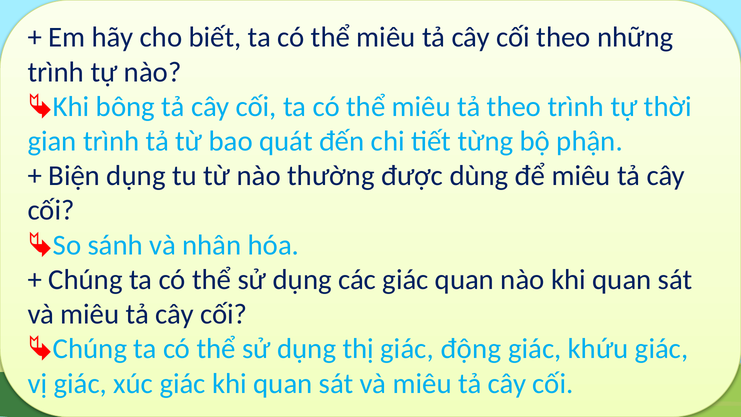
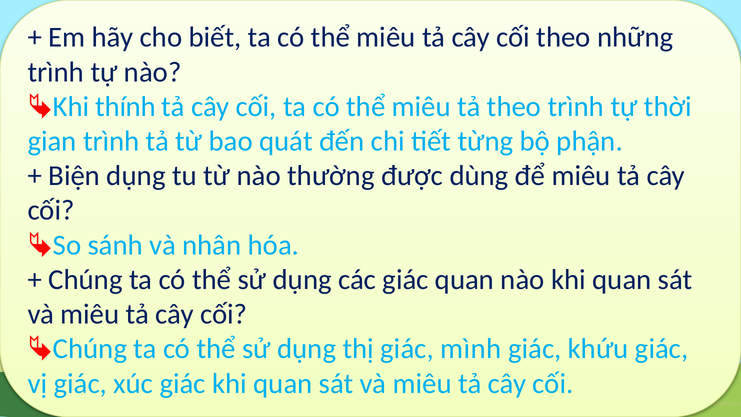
bông: bông -> thính
động: động -> mình
